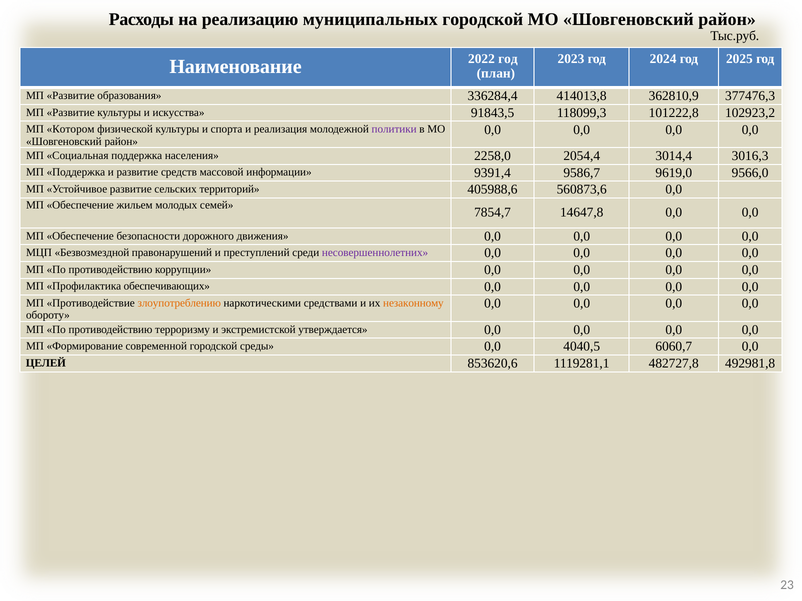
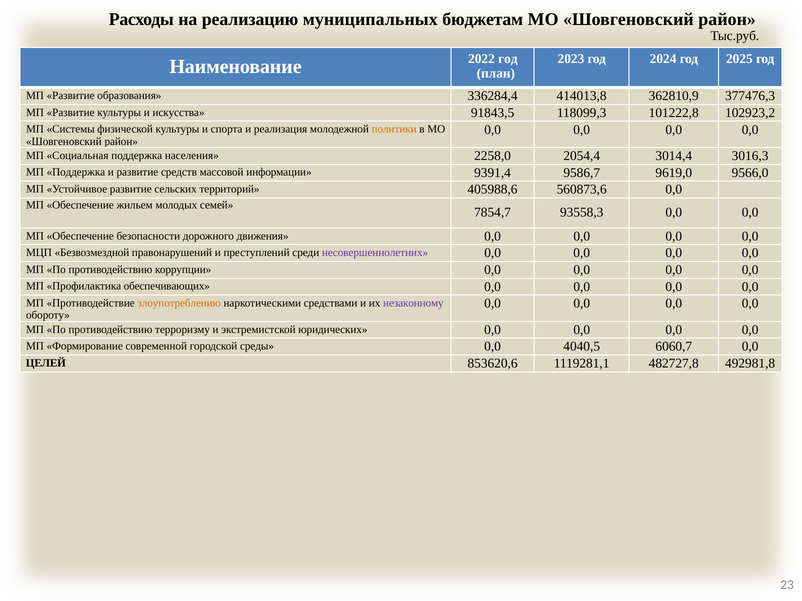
муниципальных городской: городской -> бюджетам
Котором: Котором -> Системы
политики colour: purple -> orange
14647,8: 14647,8 -> 93558,3
незаконному colour: orange -> purple
утверждается: утверждается -> юридических
